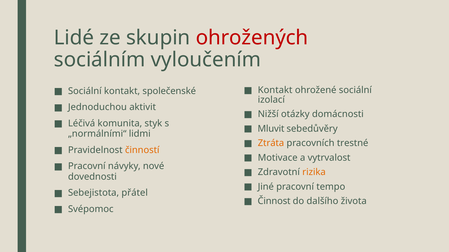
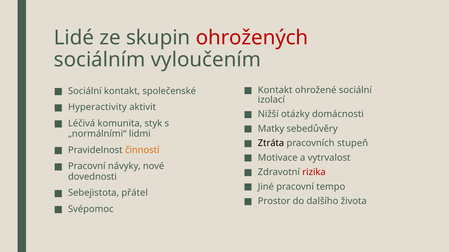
Jednoduchou: Jednoduchou -> Hyperactivity
Mluvit: Mluvit -> Matky
Ztráta colour: orange -> black
trestné: trestné -> stupeň
rizika colour: orange -> red
Činnost: Činnost -> Prostor
